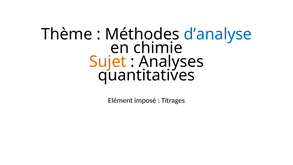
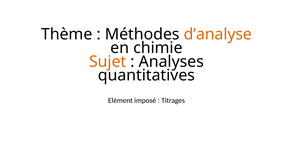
d’analyse colour: blue -> orange
